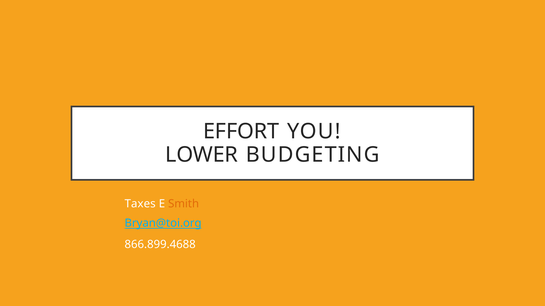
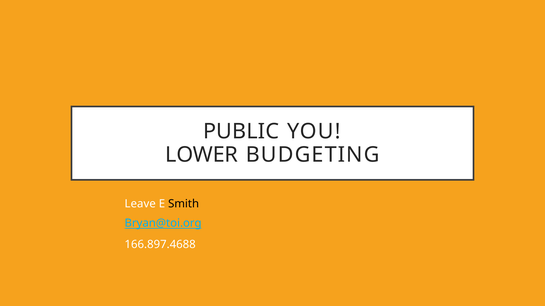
EFFORT: EFFORT -> PUBLIC
Taxes: Taxes -> Leave
Smith colour: orange -> black
866.899.4688: 866.899.4688 -> 166.897.4688
